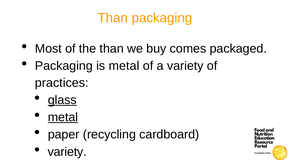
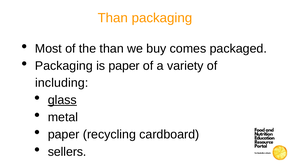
is metal: metal -> paper
practices: practices -> including
metal at (63, 117) underline: present -> none
variety at (67, 152): variety -> sellers
